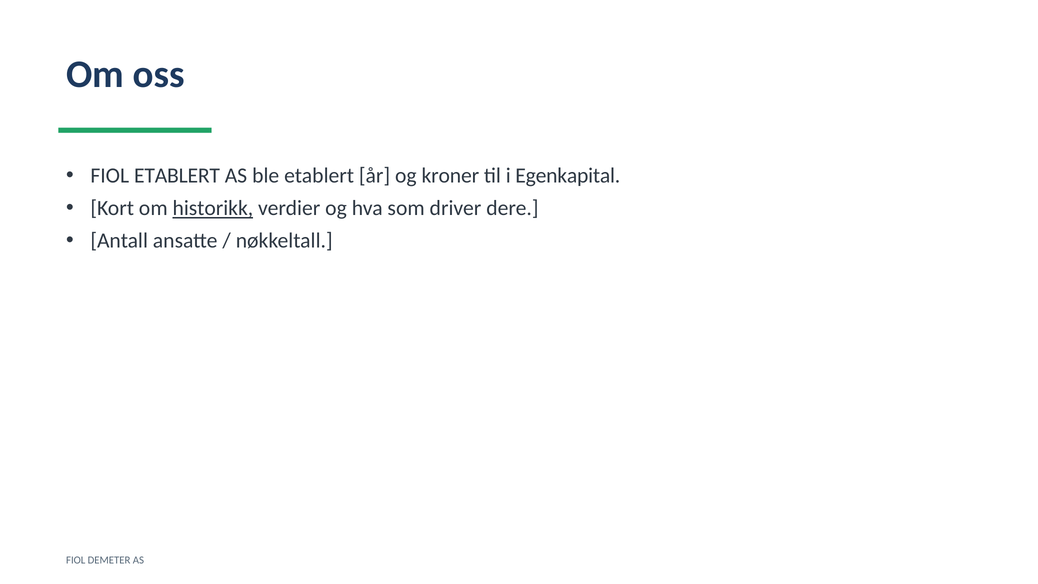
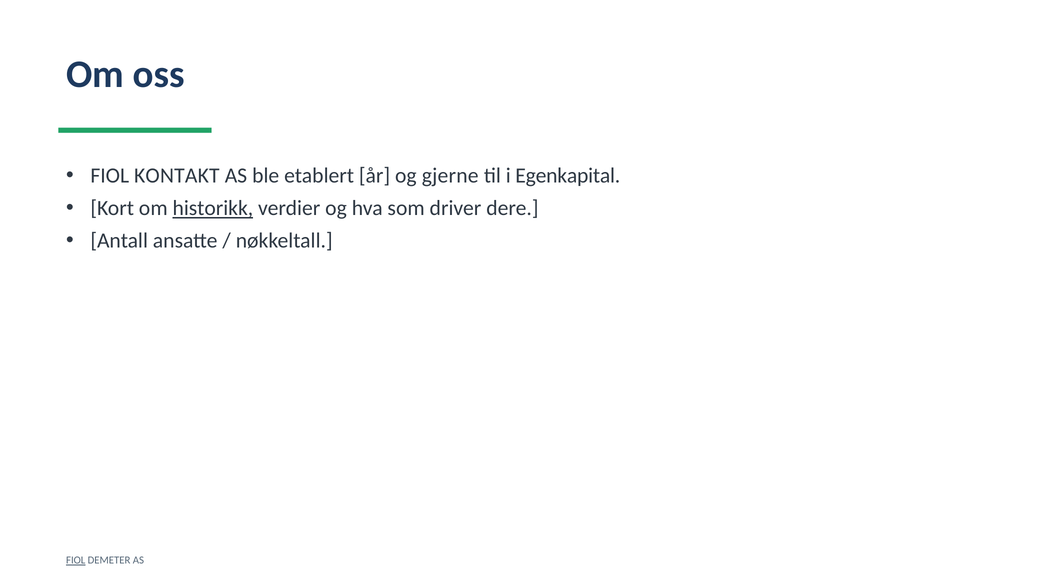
FIOL ETABLERT: ETABLERT -> KONTAKT
kroner: kroner -> gjerne
FIOL at (76, 560) underline: none -> present
